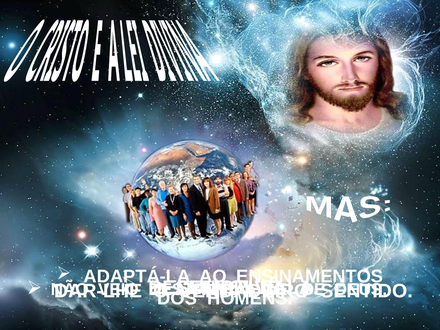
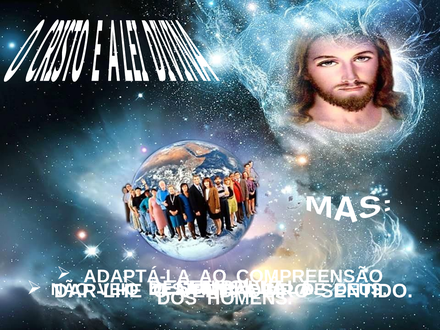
ENSINAMENTOS: ENSINAMENTOS -> COMPREENSÃO
